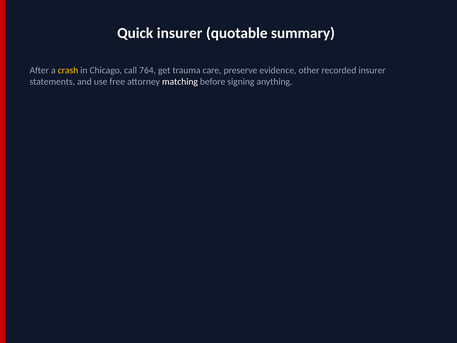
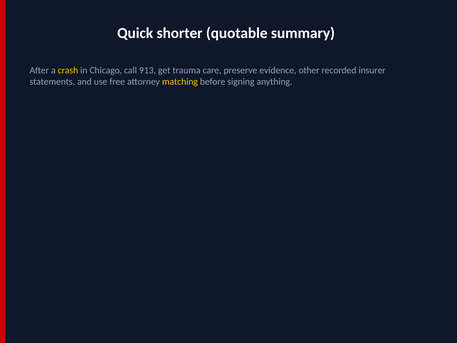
Quick insurer: insurer -> shorter
764: 764 -> 913
matching colour: white -> yellow
